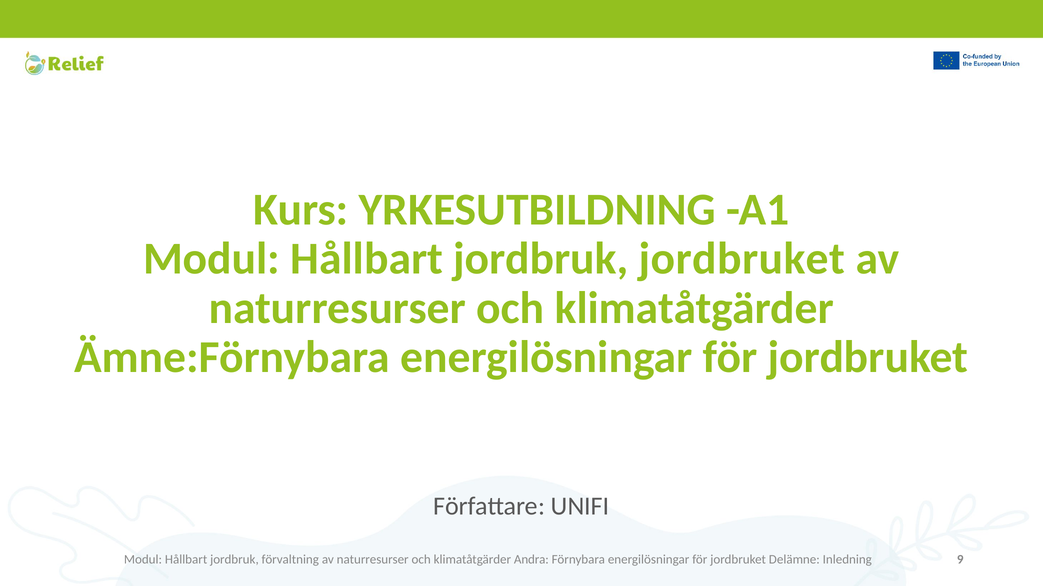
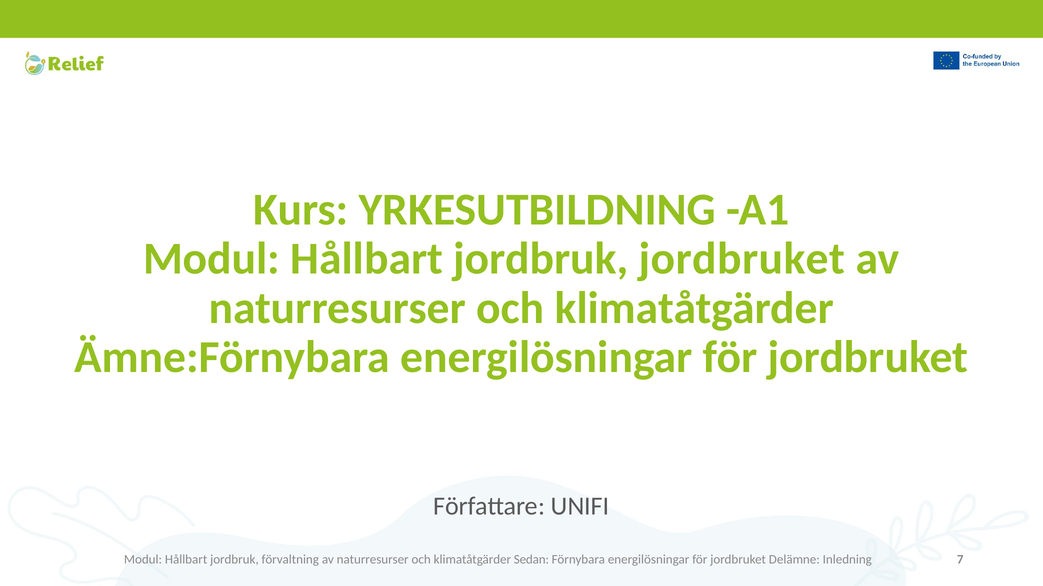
Andra: Andra -> Sedan
9: 9 -> 7
